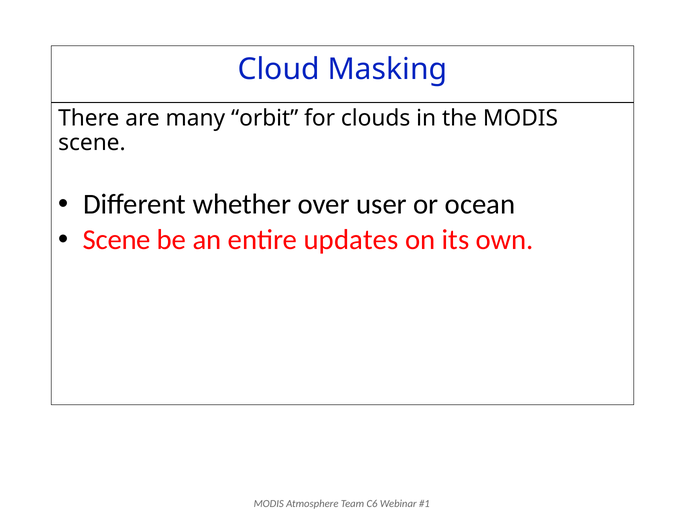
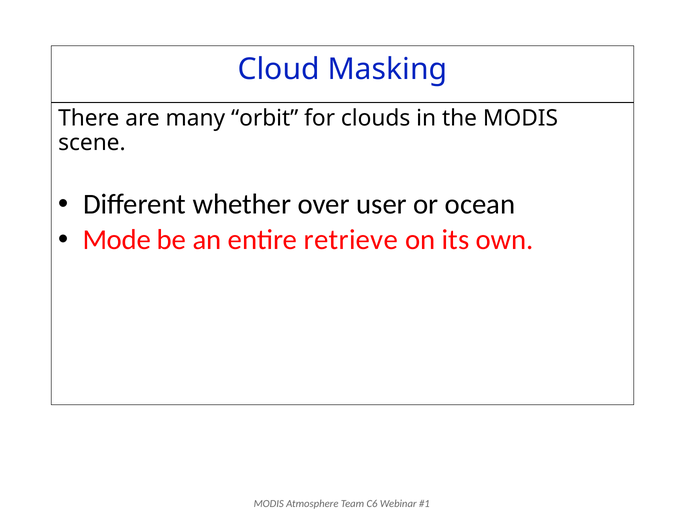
Scene at (117, 240): Scene -> Mode
updates: updates -> retrieve
